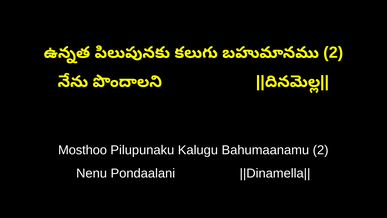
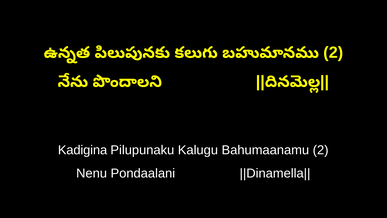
Mosthoo: Mosthoo -> Kadigina
